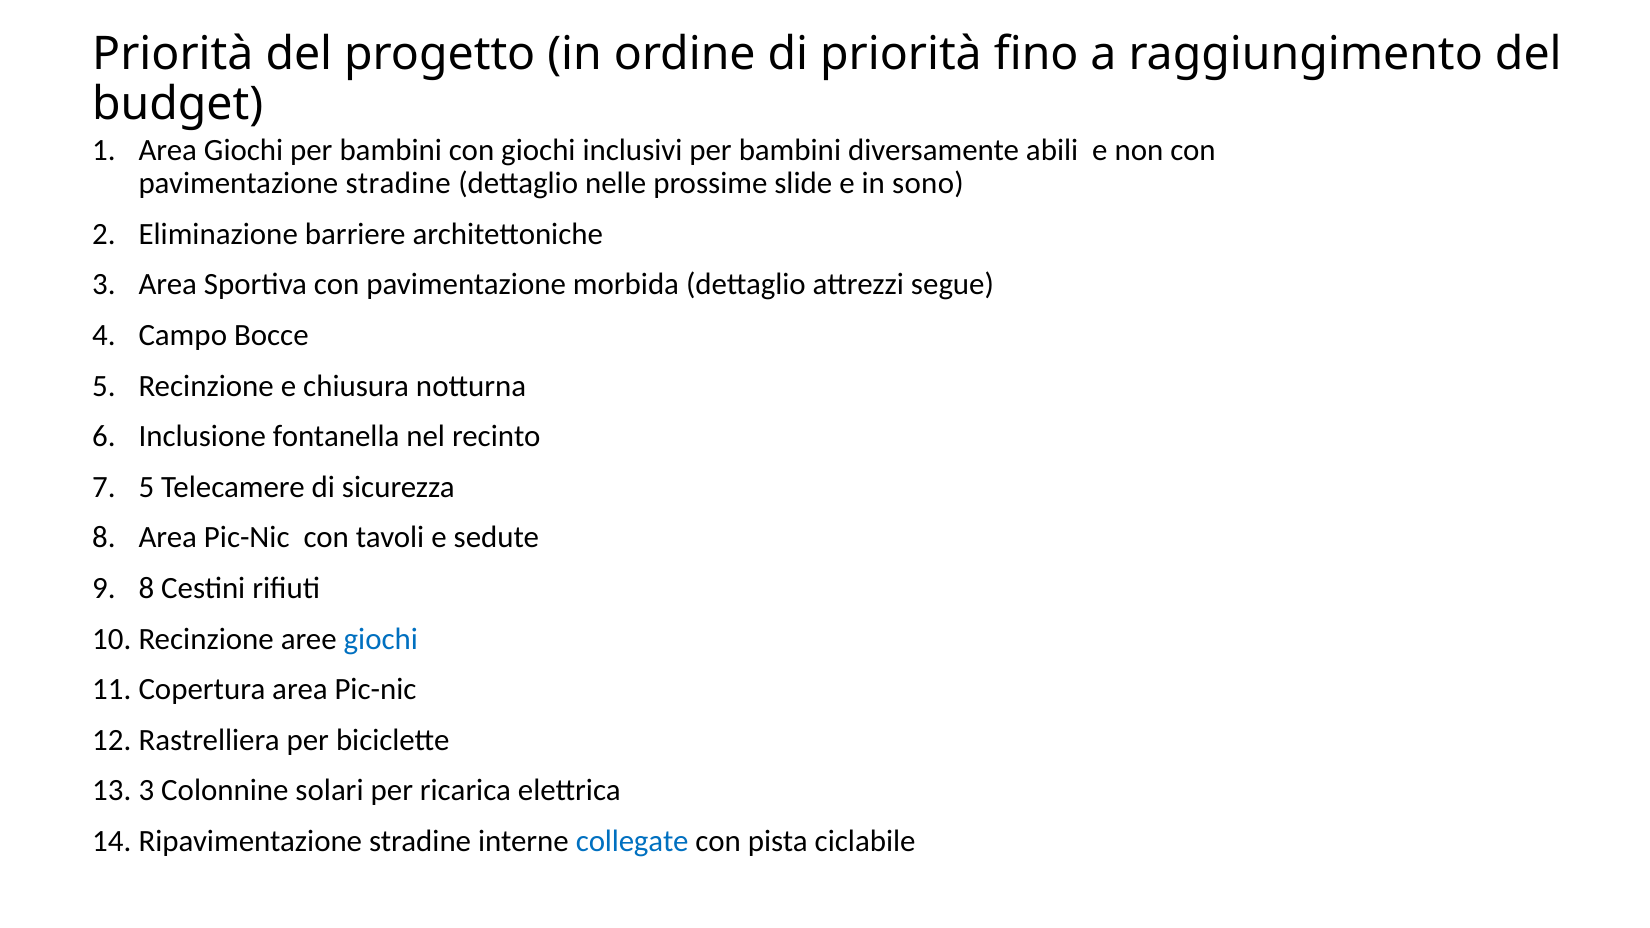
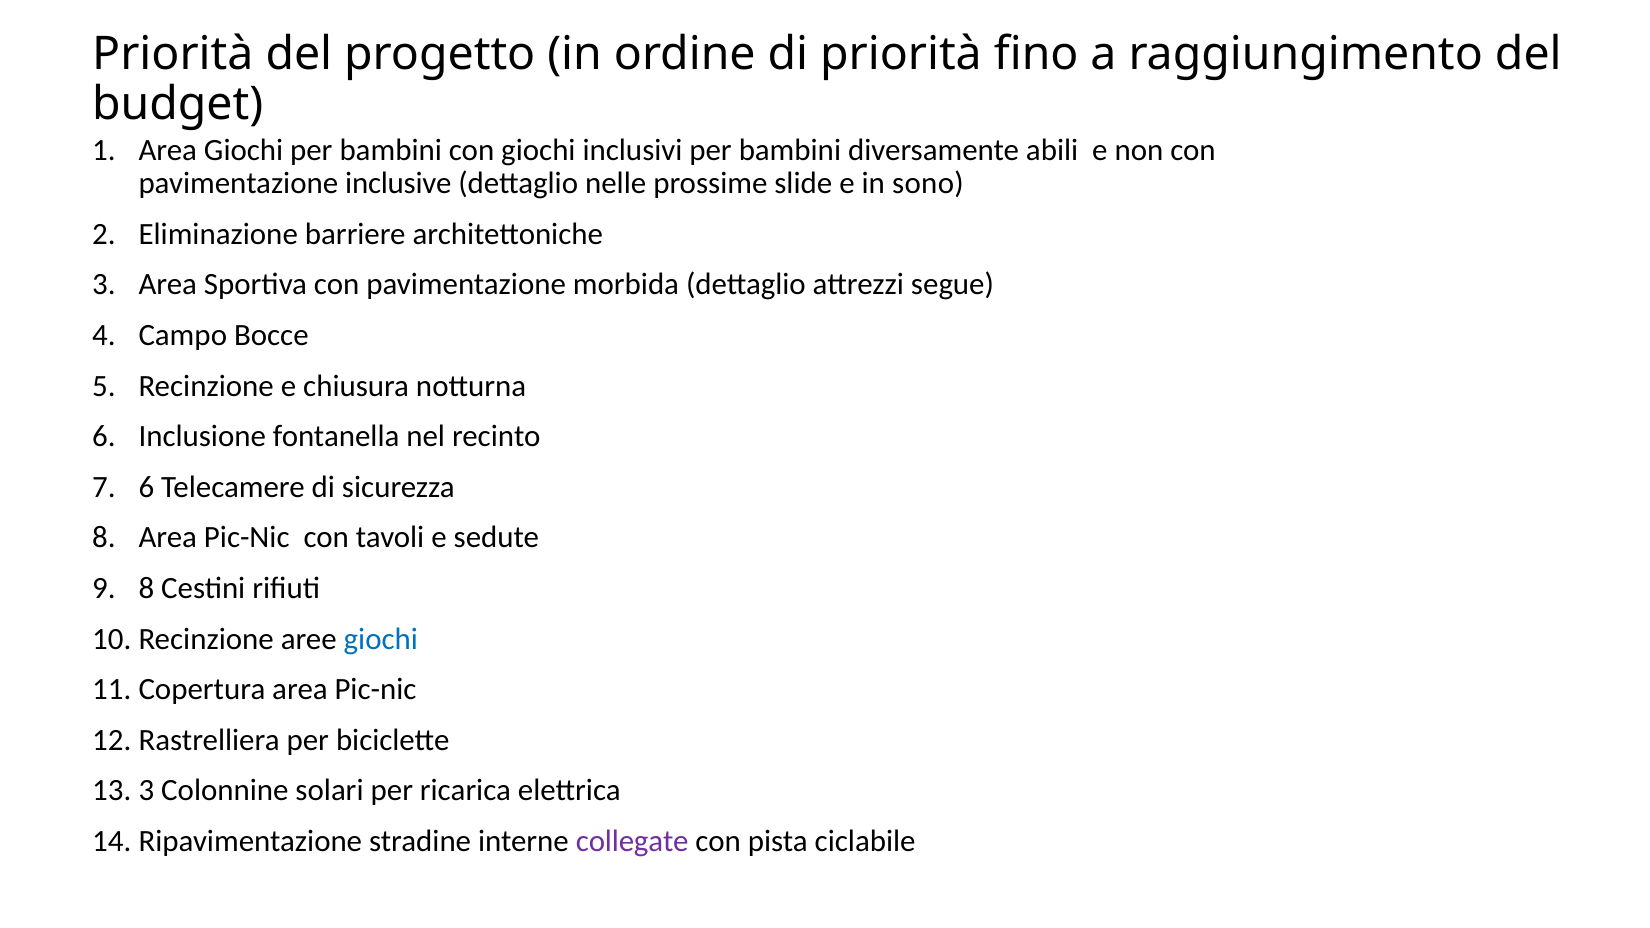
pavimentazione stradine: stradine -> inclusive
5 at (146, 487): 5 -> 6
collegate colour: blue -> purple
